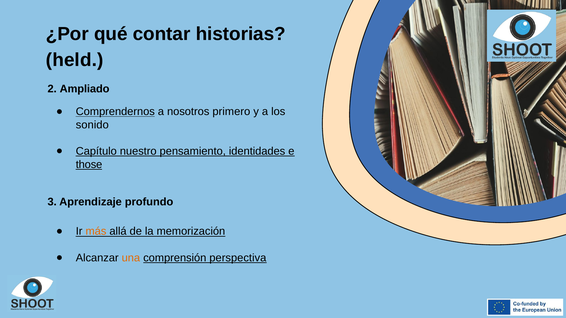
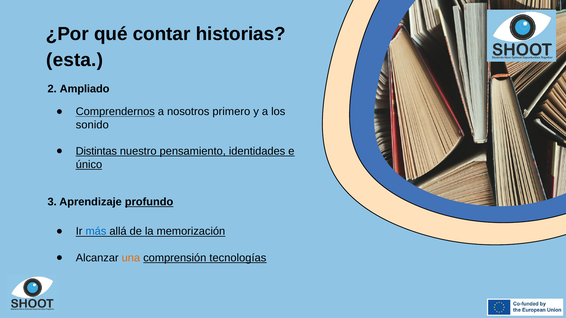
held: held -> esta
Capítulo: Capítulo -> Distintas
those: those -> único
profundo underline: none -> present
más colour: orange -> blue
perspectiva: perspectiva -> tecnologías
